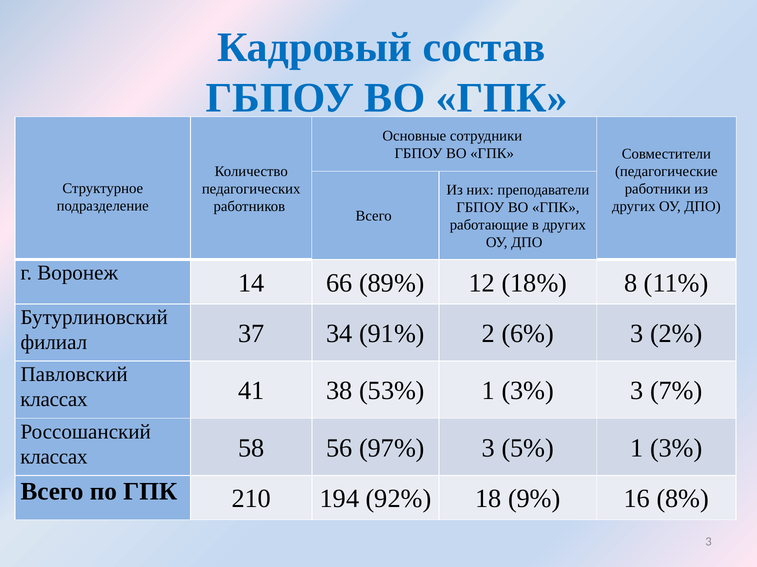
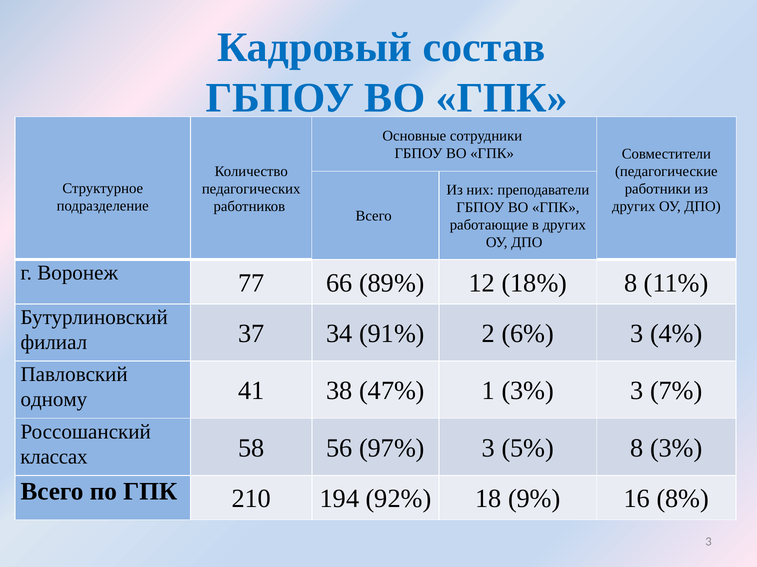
14: 14 -> 77
2%: 2% -> 4%
классах at (54, 400): классах -> одному
53%: 53% -> 47%
5% 1: 1 -> 8
